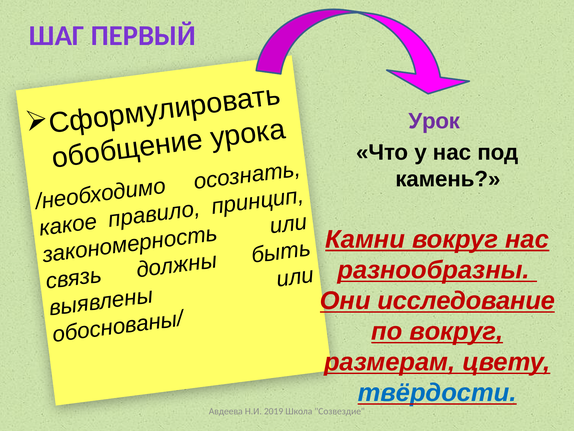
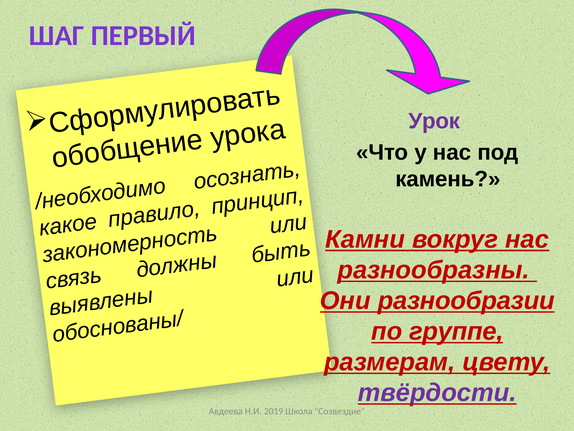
исследование: исследование -> разнообразии
по вокруг: вокруг -> группе
твёрдости colour: blue -> purple
